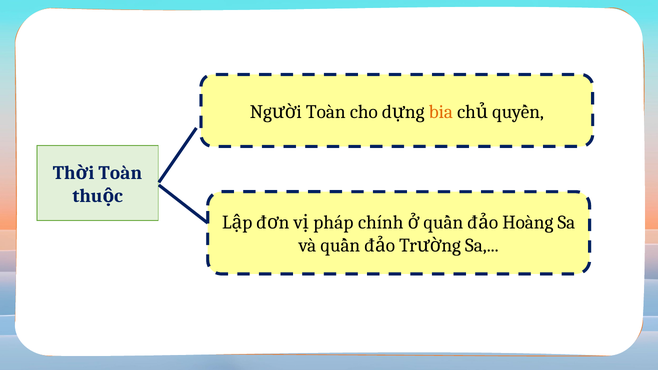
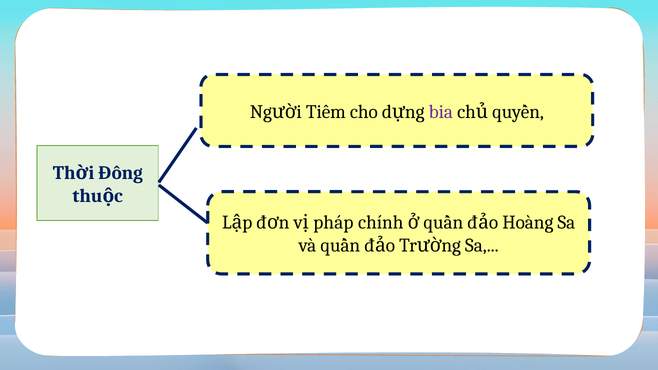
Toàn at (326, 112): Toàn -> Tiềm
bia colour: orange -> purple
Toàn at (120, 173): Toàn -> Đông
